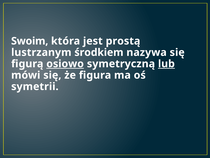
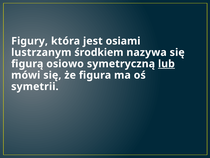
Swoim: Swoim -> Figury
prostą: prostą -> osiami
osiowo underline: present -> none
